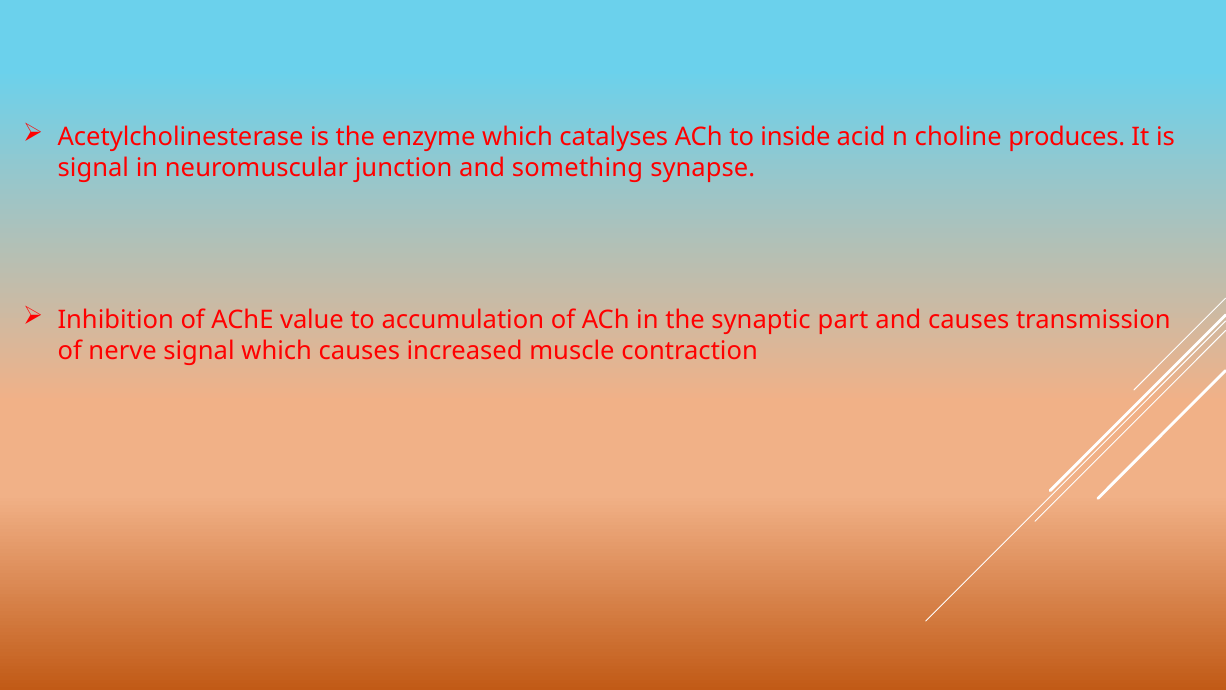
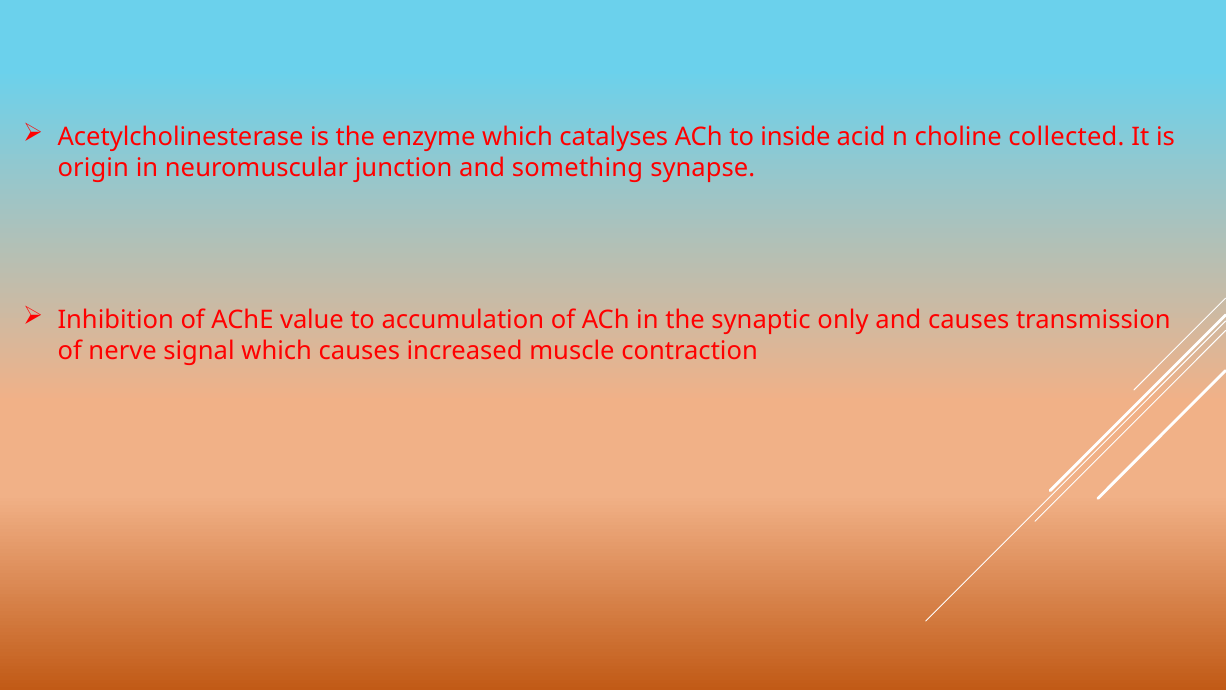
produces: produces -> collected
signal at (93, 168): signal -> origin
part: part -> only
